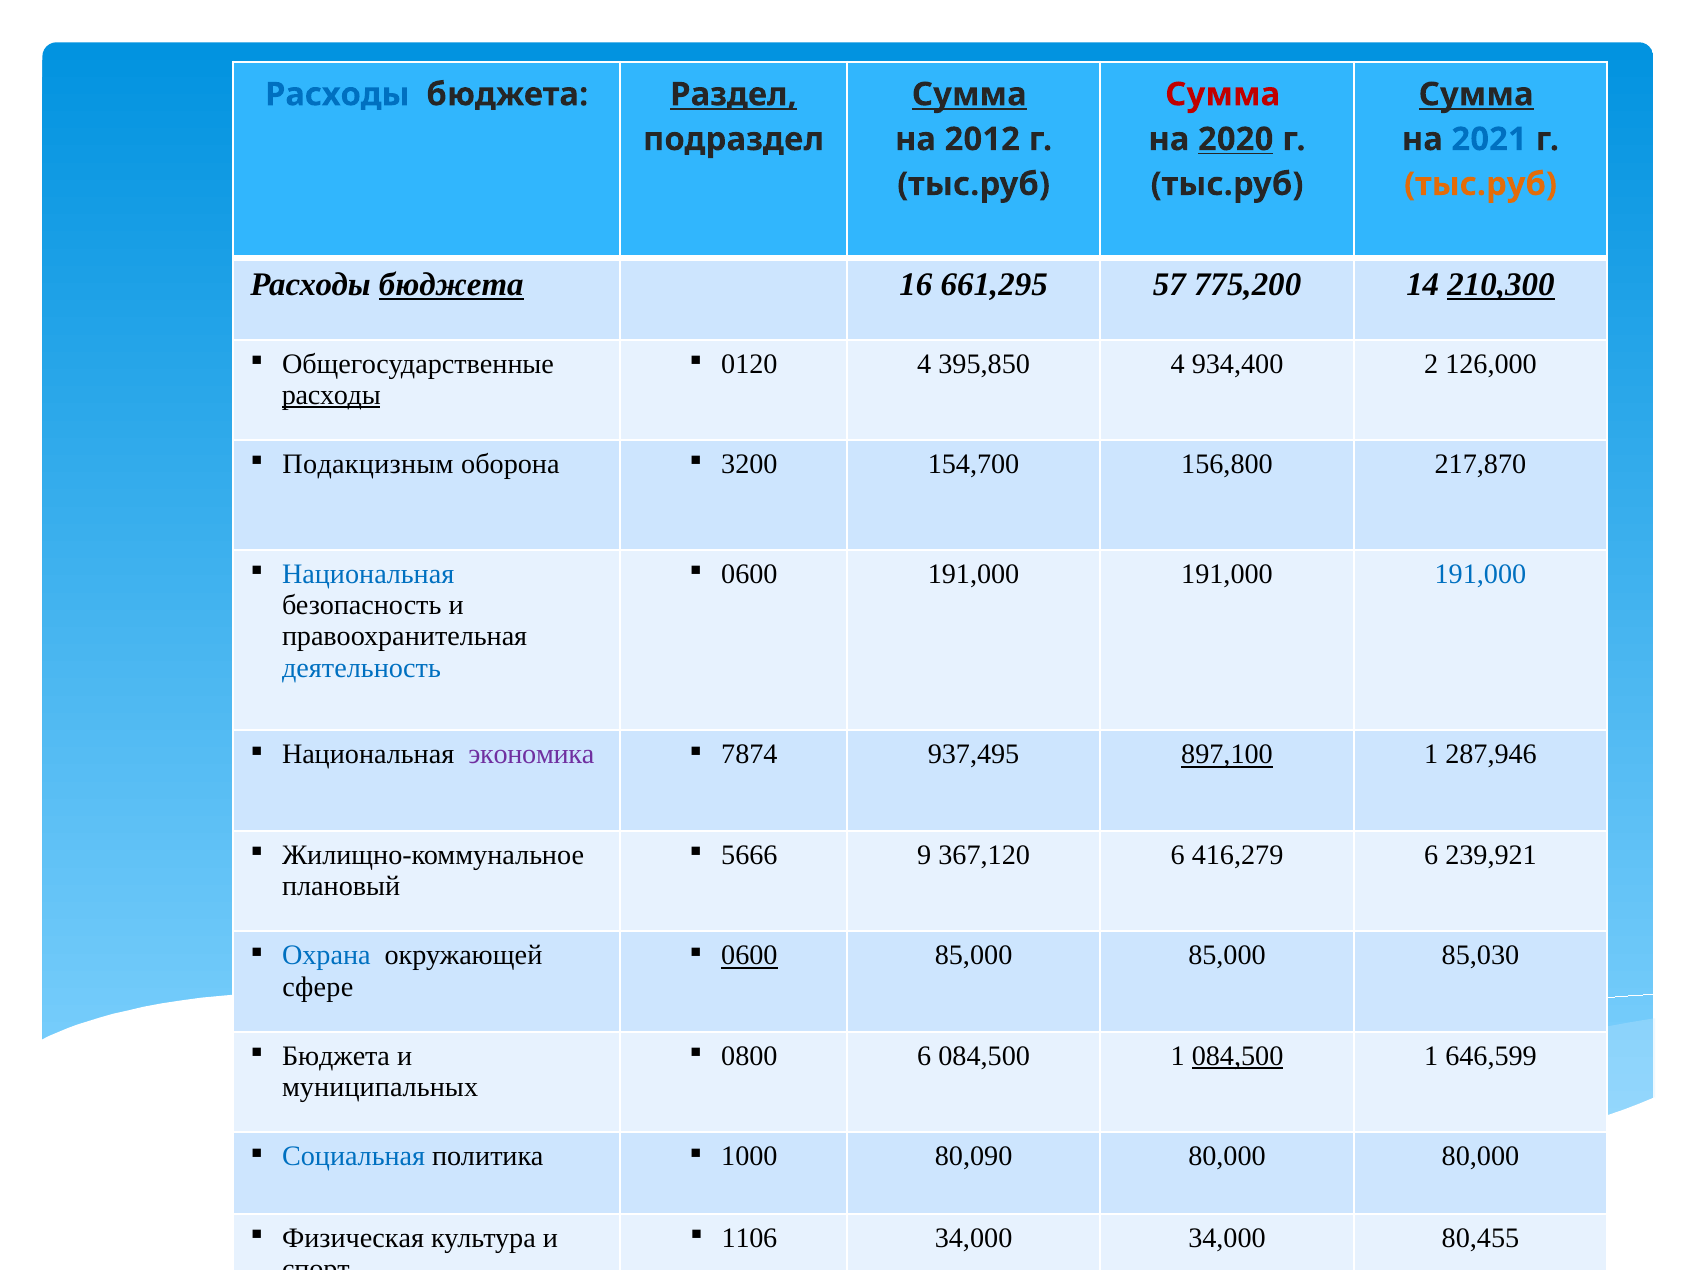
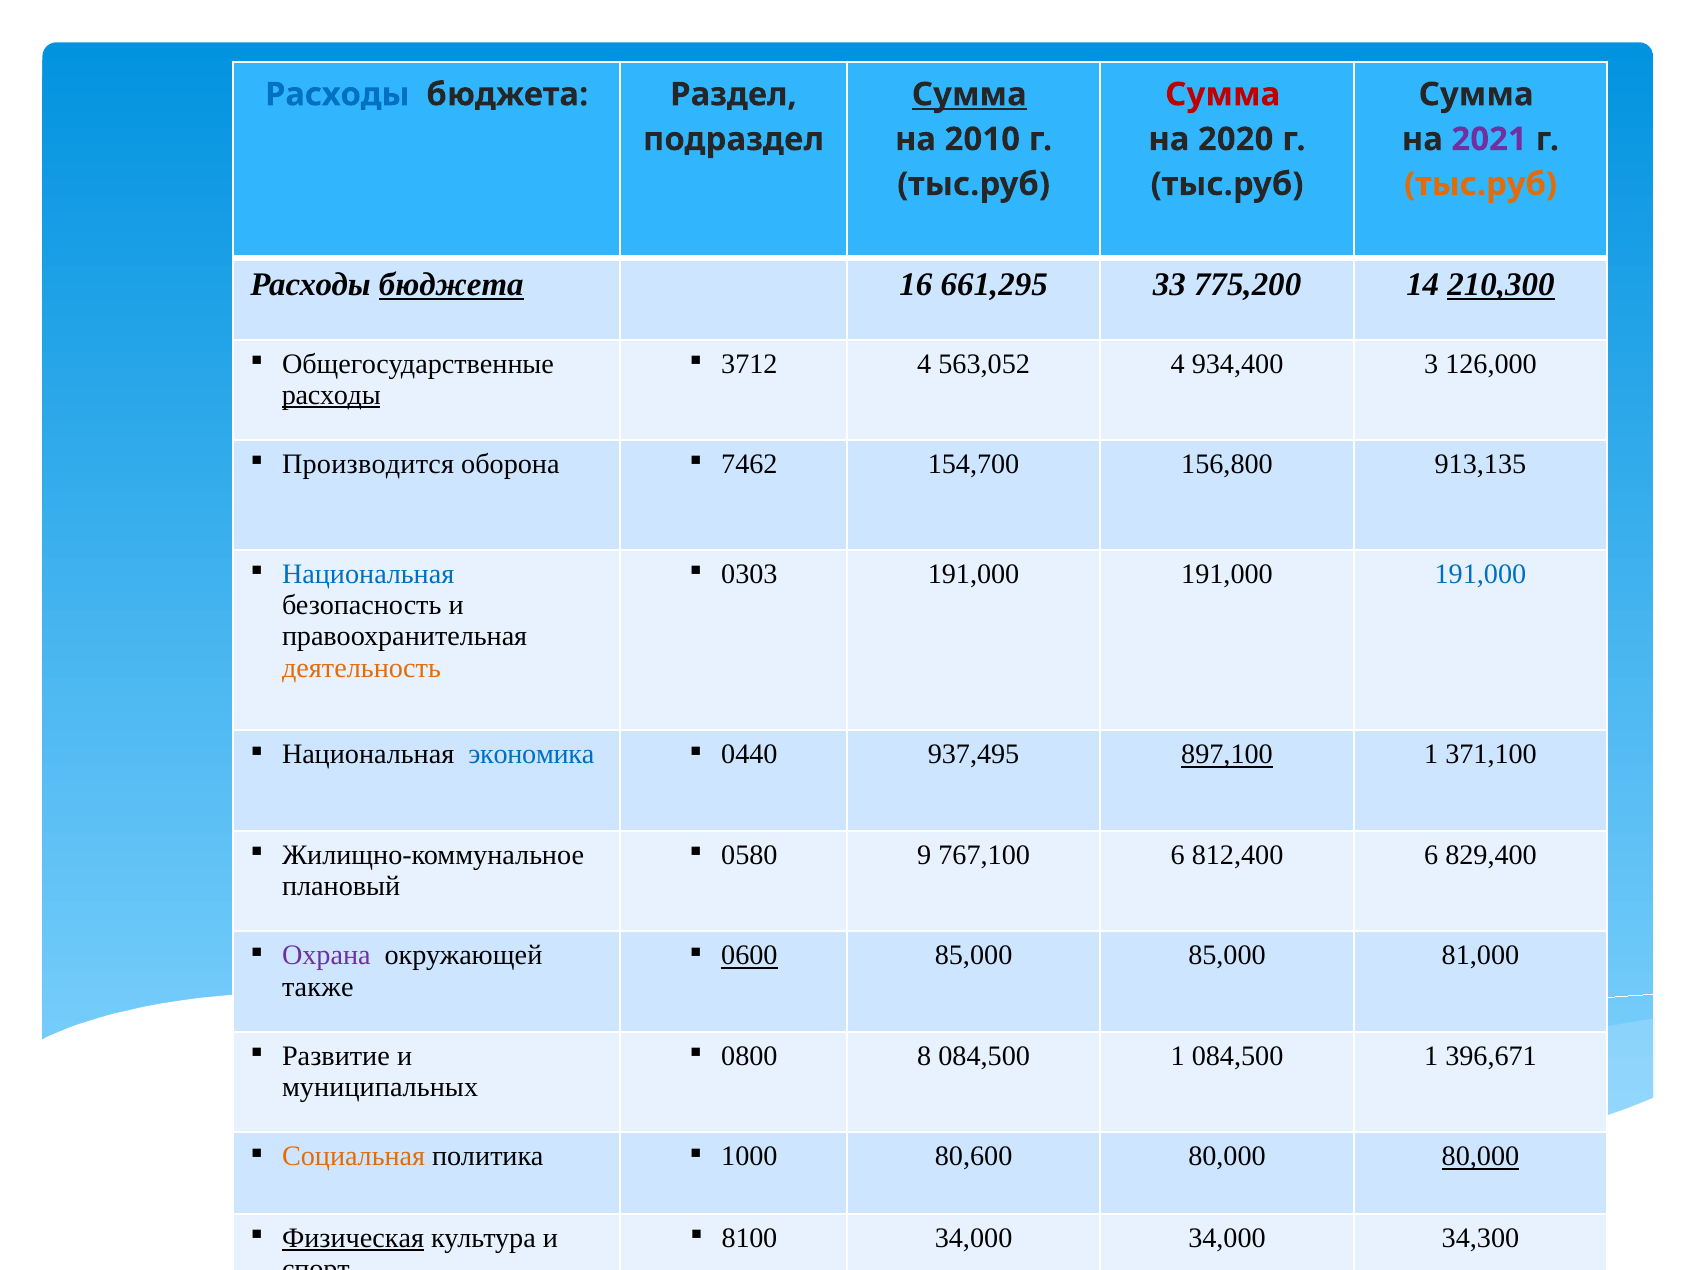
Раздел underline: present -> none
Сумма at (1476, 95) underline: present -> none
2012: 2012 -> 2010
2020 underline: present -> none
2021 colour: blue -> purple
57: 57 -> 33
0120: 0120 -> 3712
395,850: 395,850 -> 563,052
2: 2 -> 3
Подакцизным: Подакцизным -> Производится
3200: 3200 -> 7462
217,870: 217,870 -> 913,135
0600 at (749, 574): 0600 -> 0303
деятельность colour: blue -> orange
экономика colour: purple -> blue
7874: 7874 -> 0440
287,946: 287,946 -> 371,100
5666: 5666 -> 0580
367,120: 367,120 -> 767,100
416,279: 416,279 -> 812,400
239,921: 239,921 -> 829,400
Охрана colour: blue -> purple
85,030: 85,030 -> 81,000
сфере: сфере -> также
Бюджета at (336, 1057): Бюджета -> Развитие
0800 6: 6 -> 8
084,500 at (1238, 1057) underline: present -> none
646,599: 646,599 -> 396,671
Социальная colour: blue -> orange
80,090: 80,090 -> 80,600
80,000 at (1480, 1157) underline: none -> present
Физическая underline: none -> present
1106: 1106 -> 8100
80,455: 80,455 -> 34,300
